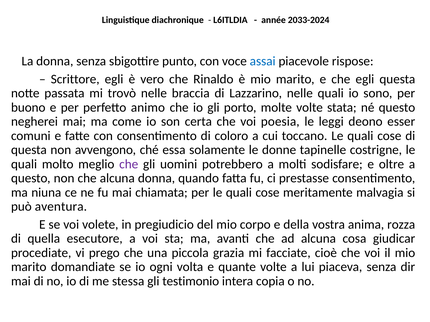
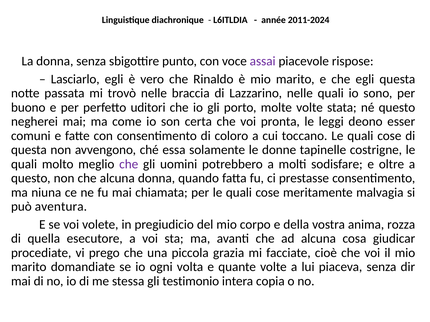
2033-2024: 2033-2024 -> 2011-2024
assai colour: blue -> purple
Scrittore: Scrittore -> Lasciarlo
animo: animo -> uditori
poesia: poesia -> pronta
